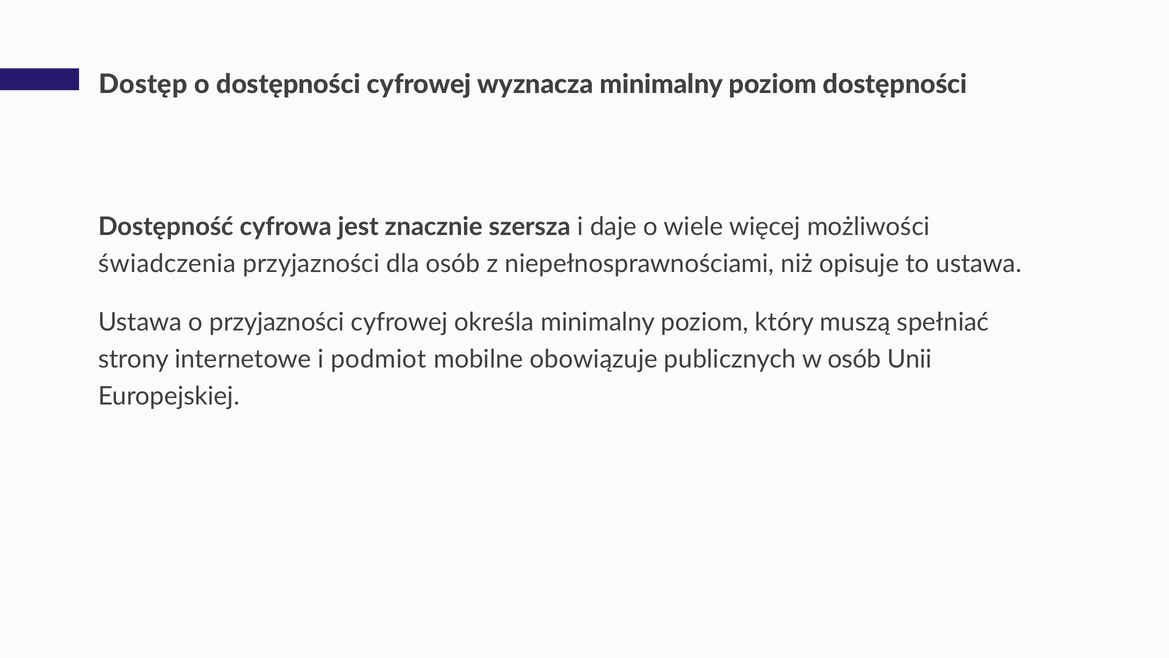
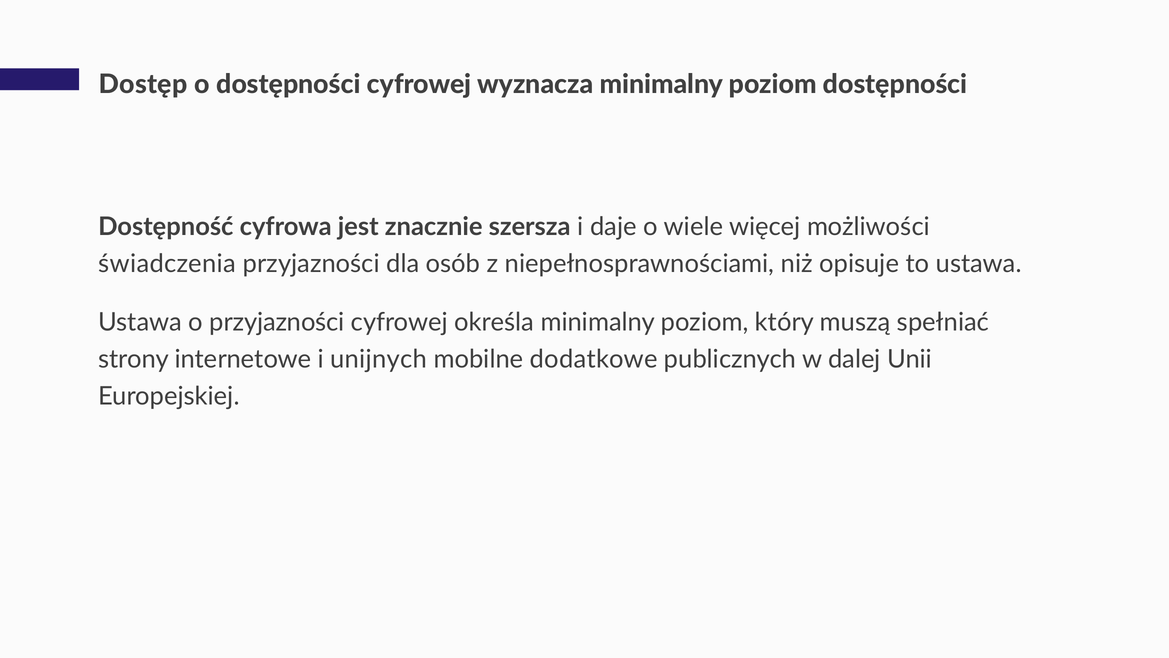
podmiot: podmiot -> unijnych
obowiązuje: obowiązuje -> dodatkowe
w osób: osób -> dalej
